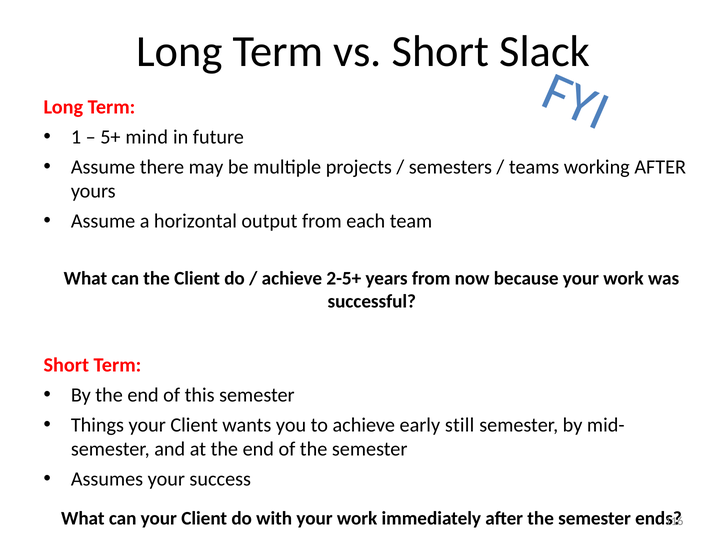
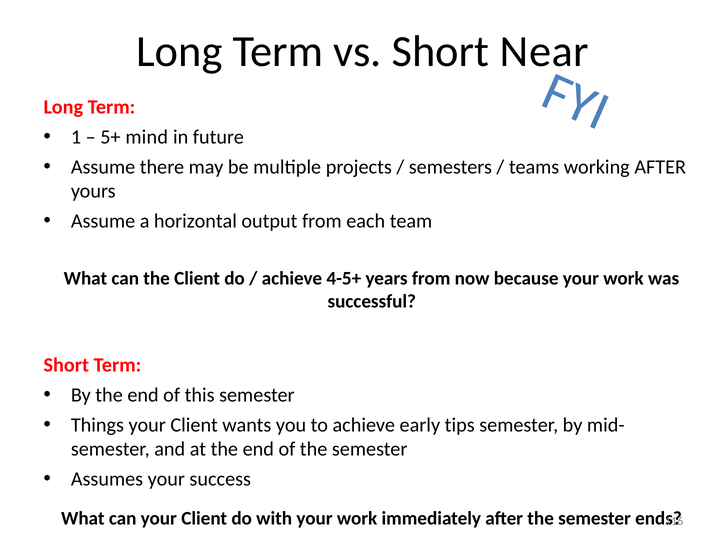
Slack: Slack -> Near
2-5+: 2-5+ -> 4-5+
still: still -> tips
